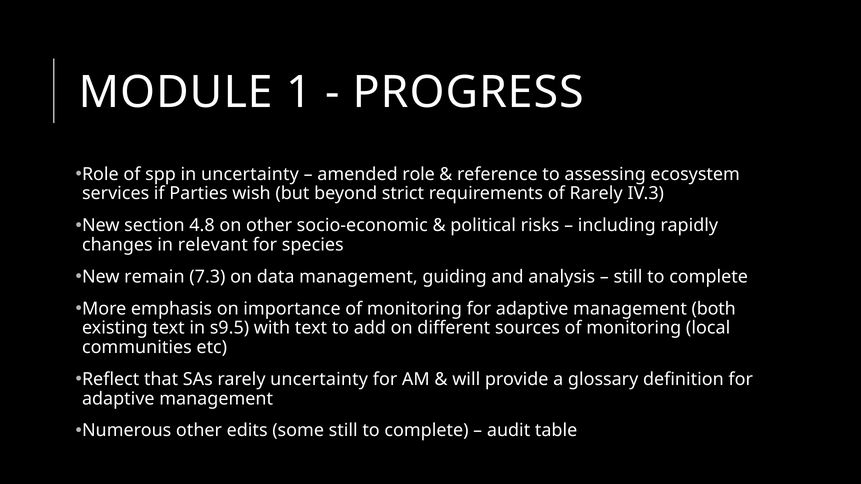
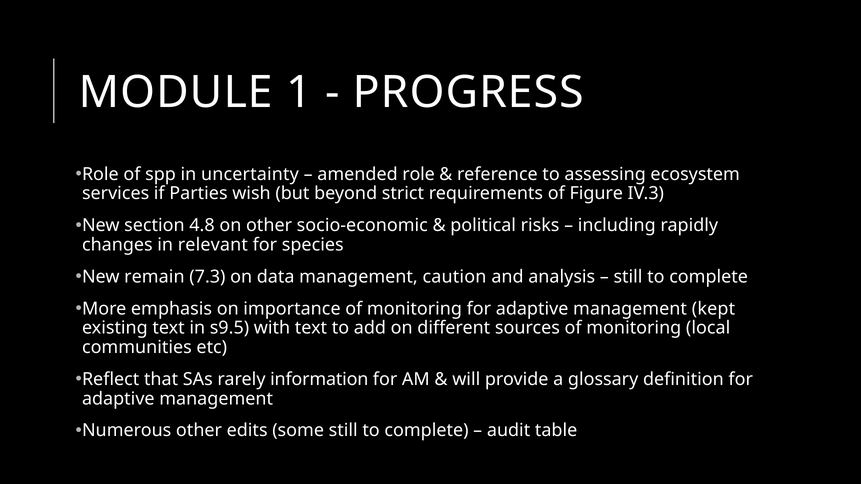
of Rarely: Rarely -> Figure
guiding: guiding -> caution
both: both -> kept
rarely uncertainty: uncertainty -> information
